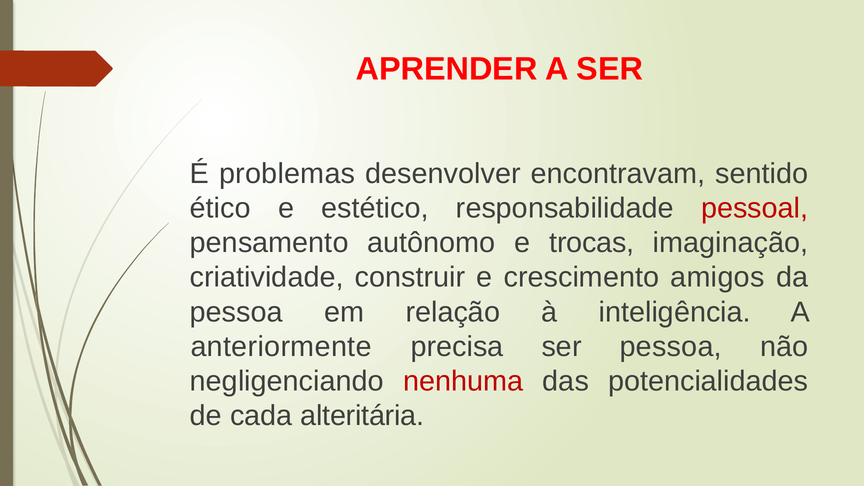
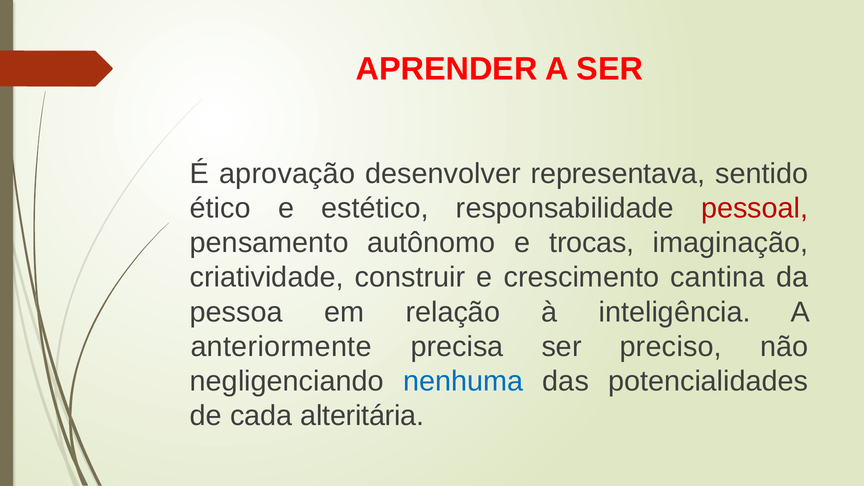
problemas: problemas -> aprovação
encontravam: encontravam -> representava
amigos: amigos -> cantina
ser pessoa: pessoa -> preciso
nenhuma colour: red -> blue
